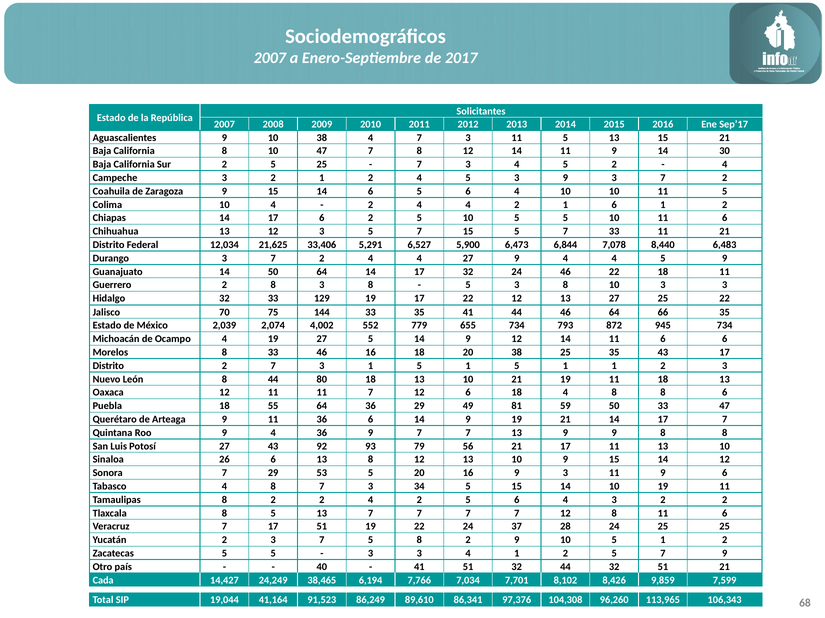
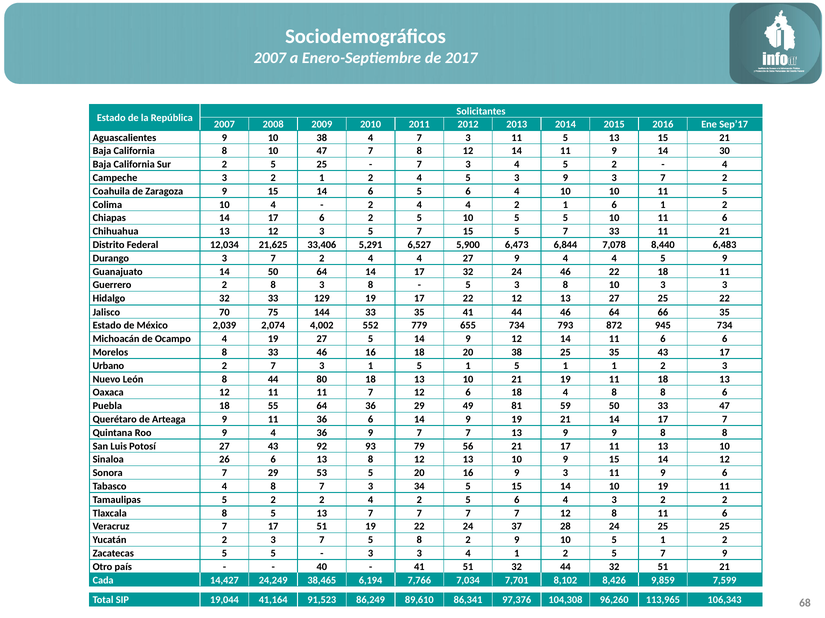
Distrito at (108, 366): Distrito -> Urbano
Tamaulipas 8: 8 -> 5
